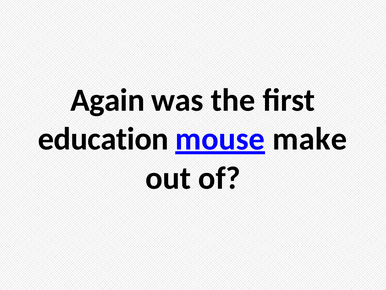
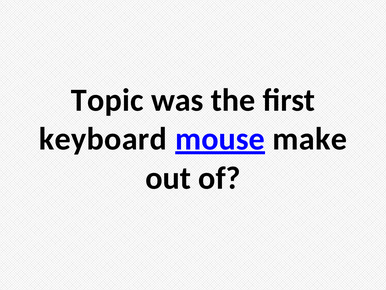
Again: Again -> Topic
education: education -> keyboard
